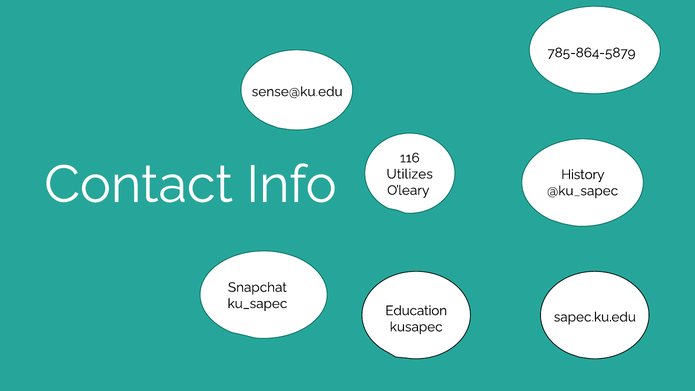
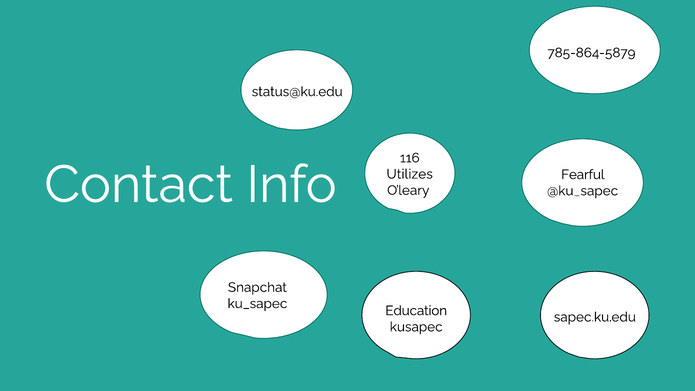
sense@ku.edu: sense@ku.edu -> status@ku.edu
History: History -> Fearful
